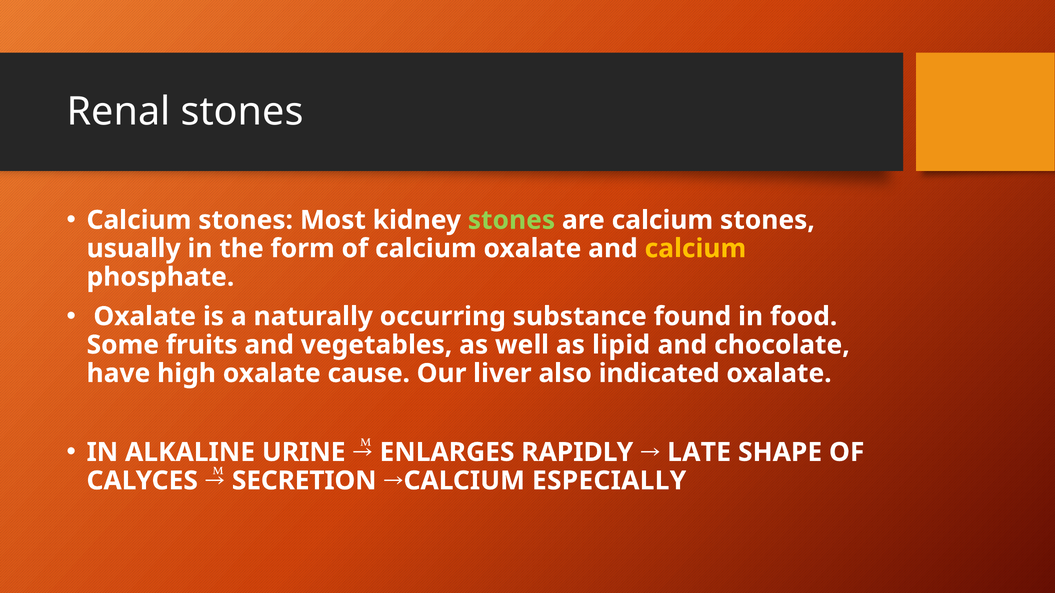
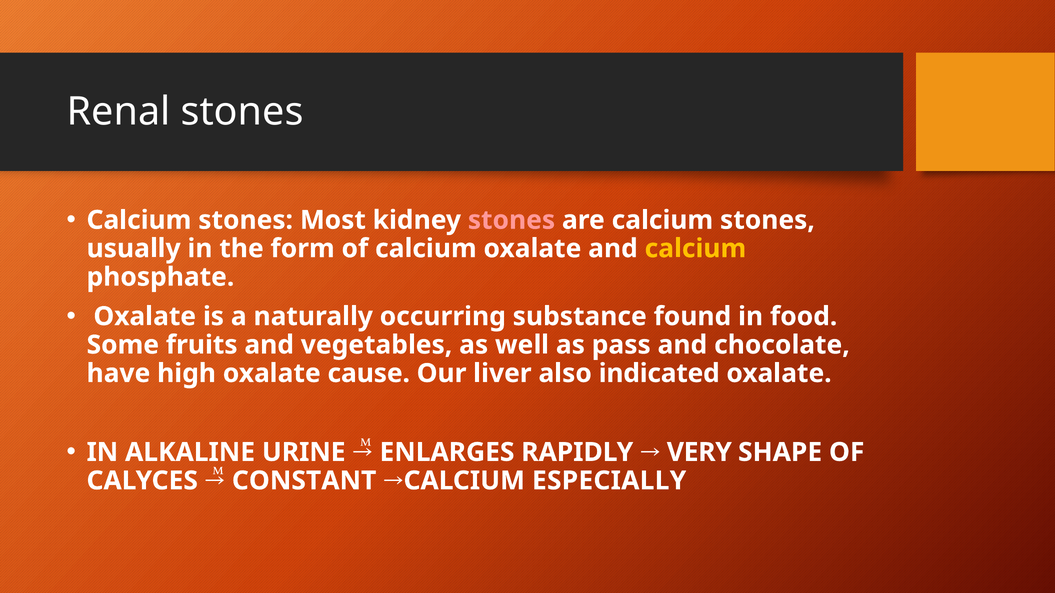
stones at (511, 220) colour: light green -> pink
lipid: lipid -> pass
LATE: LATE -> VERY
SECRETION: SECRETION -> CONSTANT
